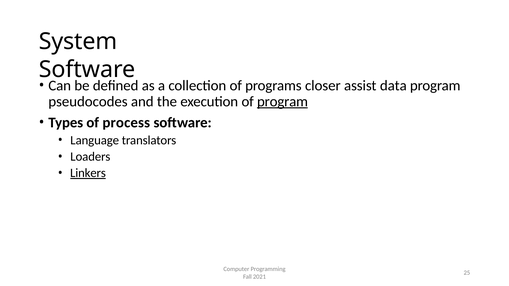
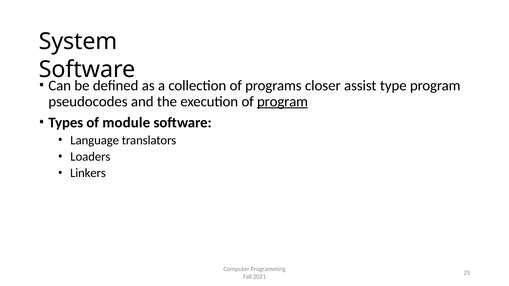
data: data -> type
process: process -> module
Linkers underline: present -> none
